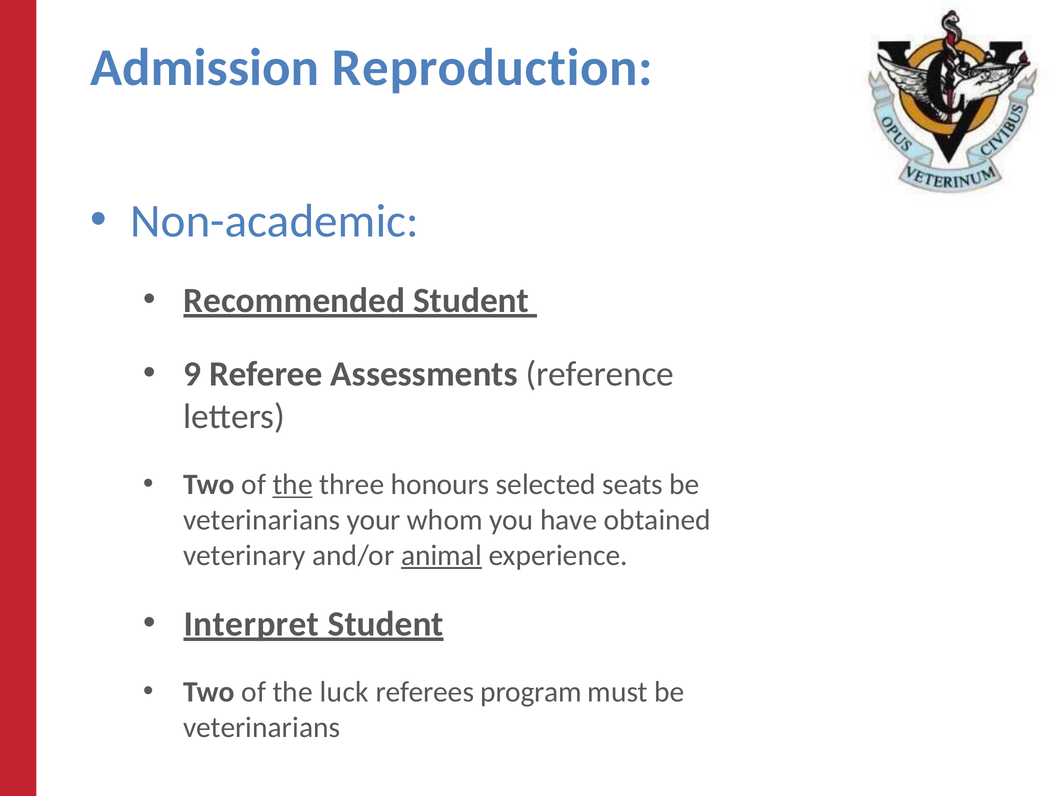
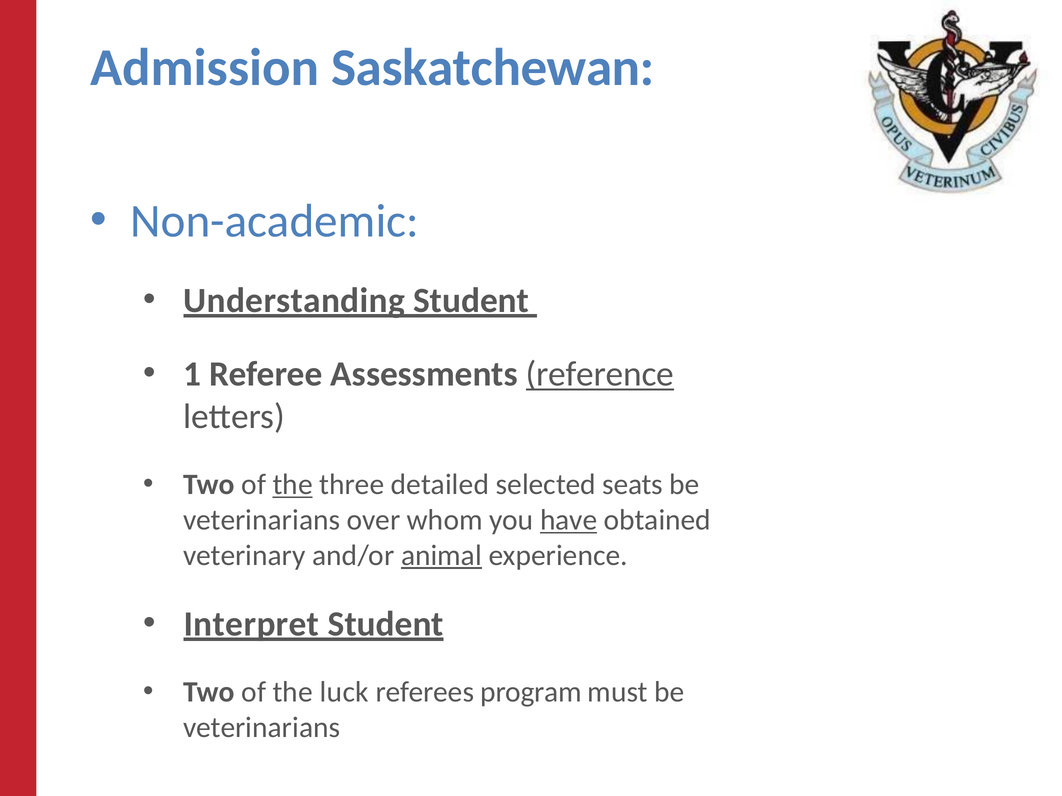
Reproduction: Reproduction -> Saskatchewan
Recommended: Recommended -> Understanding
9: 9 -> 1
reference underline: none -> present
honours: honours -> detailed
your: your -> over
have underline: none -> present
